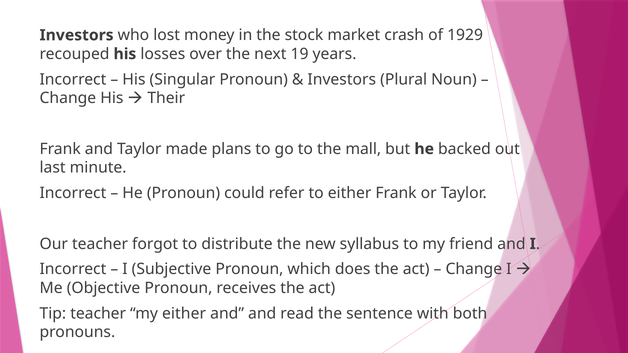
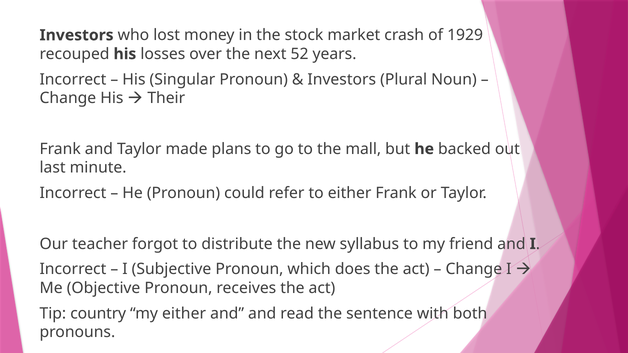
19: 19 -> 52
Tip teacher: teacher -> country
